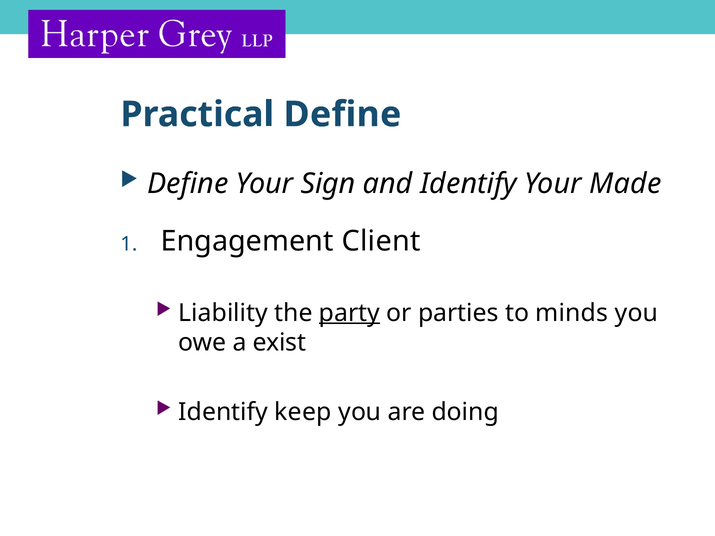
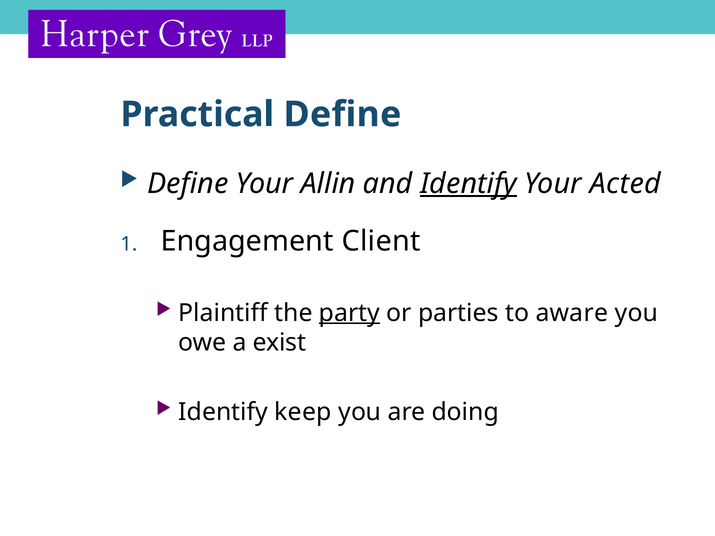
Sign: Sign -> Allin
Identify at (468, 184) underline: none -> present
Made: Made -> Acted
Liability: Liability -> Plaintiff
minds: minds -> aware
